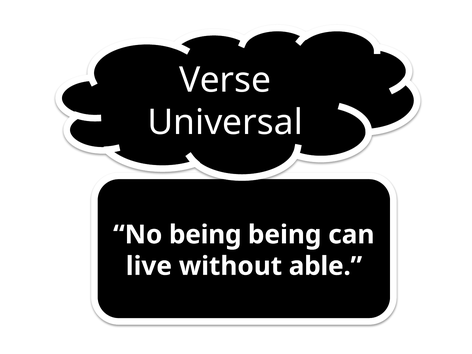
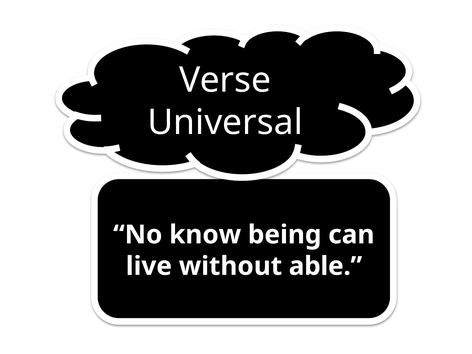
No being: being -> know
